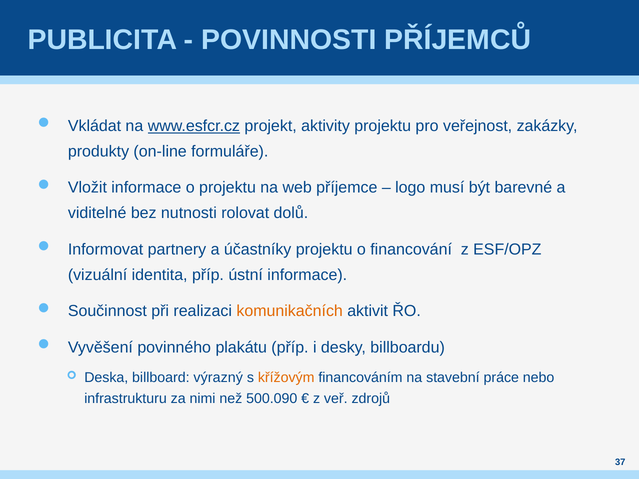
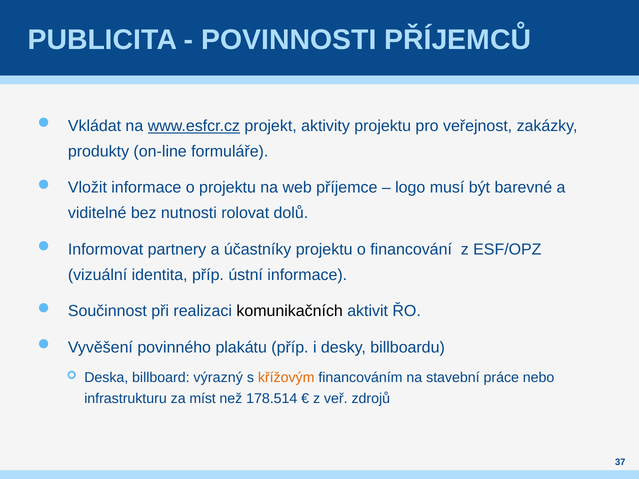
komunikačních colour: orange -> black
nimi: nimi -> míst
500.090: 500.090 -> 178.514
